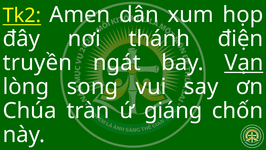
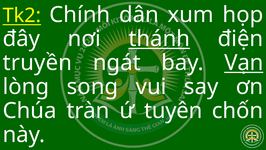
Amen: Amen -> Chính
thánh underline: none -> present
giáng: giáng -> tuyên
